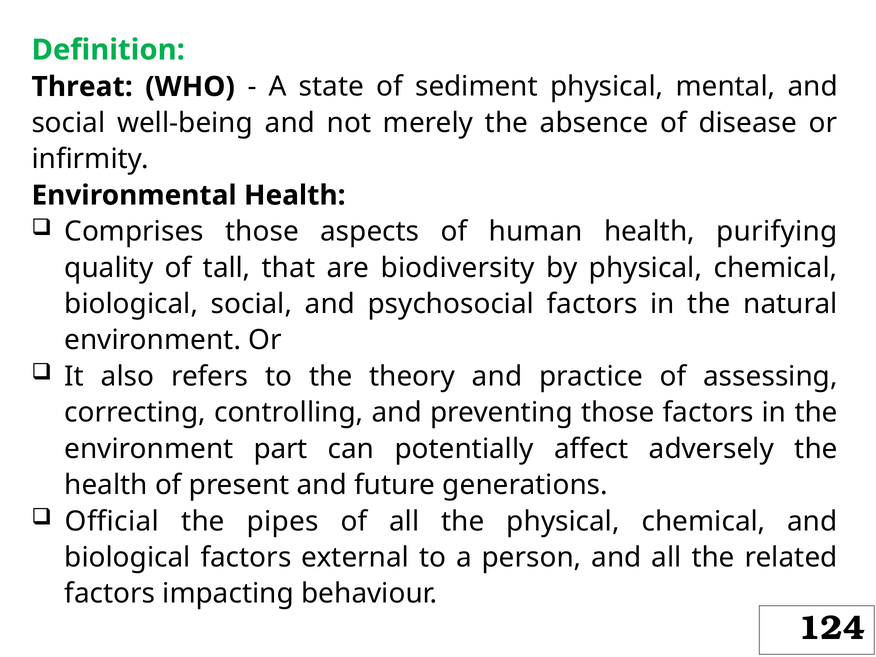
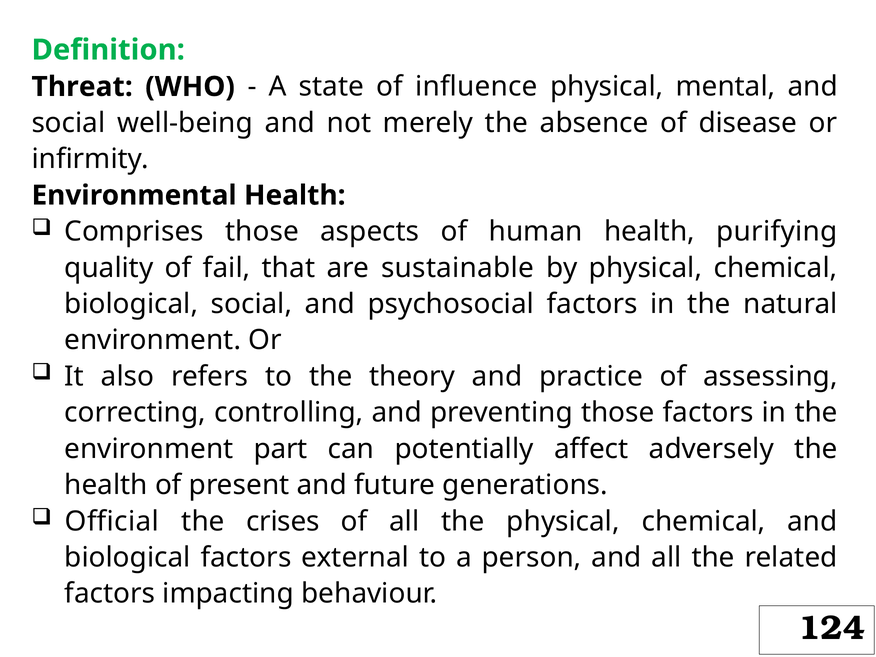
sediment: sediment -> influence
tall: tall -> fail
biodiversity: biodiversity -> sustainable
pipes: pipes -> crises
